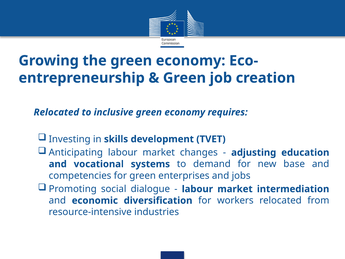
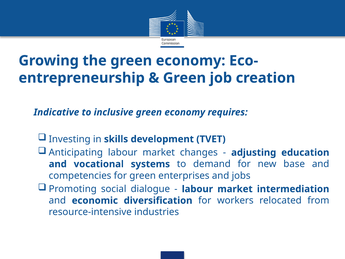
Relocated at (56, 112): Relocated -> Indicative
